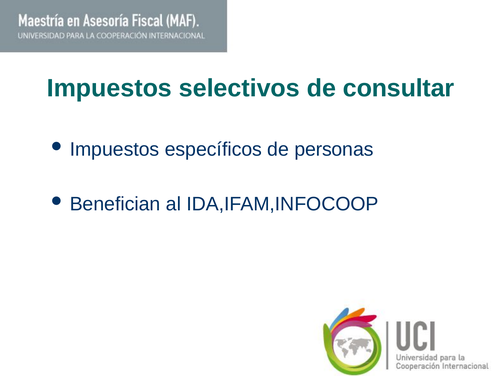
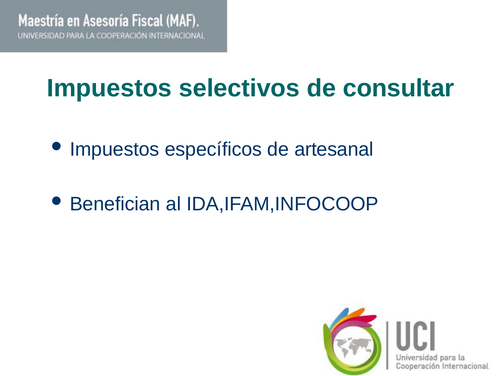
personas: personas -> artesanal
